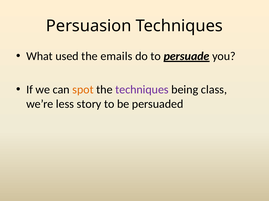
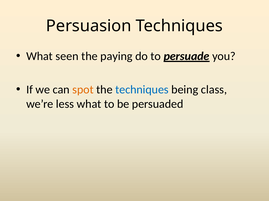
used: used -> seen
emails: emails -> paying
techniques at (142, 90) colour: purple -> blue
less story: story -> what
